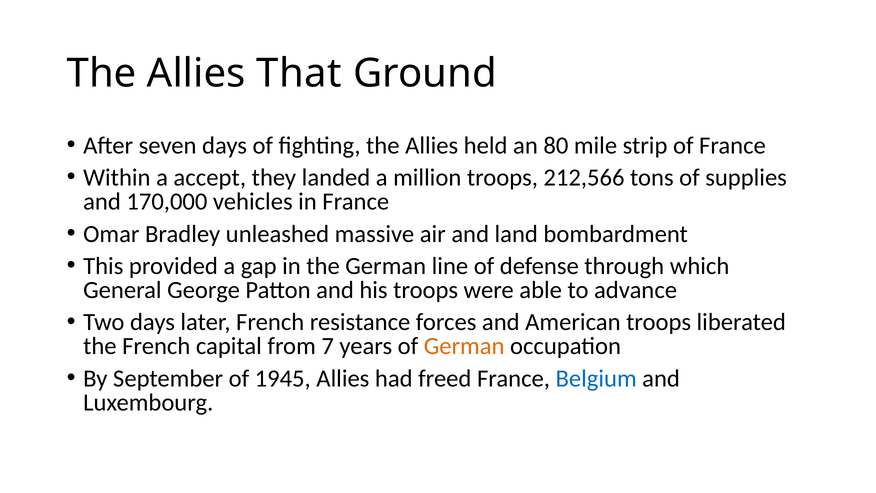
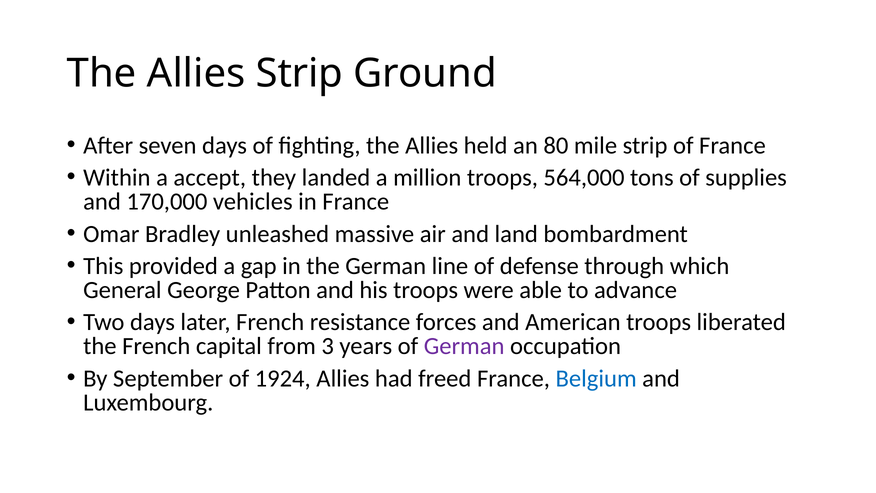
Allies That: That -> Strip
212,566: 212,566 -> 564,000
7: 7 -> 3
German at (464, 346) colour: orange -> purple
1945: 1945 -> 1924
